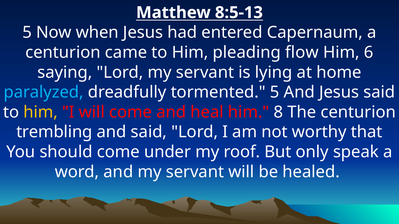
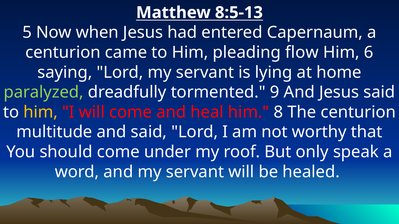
paralyzed colour: light blue -> light green
tormented 5: 5 -> 9
trembling: trembling -> multitude
